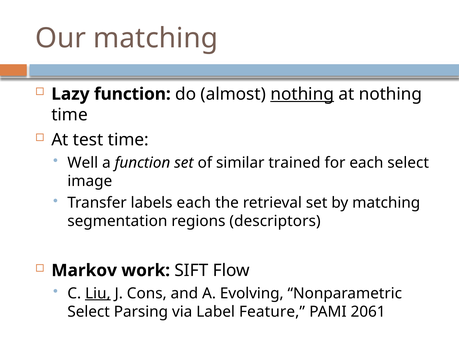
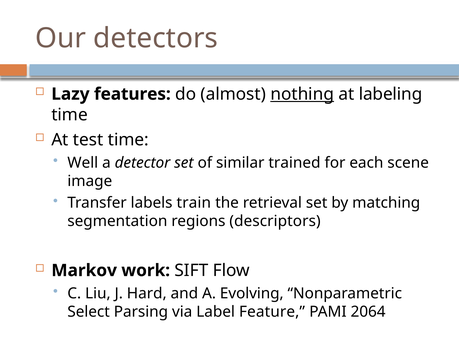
Our matching: matching -> detectors
Lazy function: function -> features
at nothing: nothing -> labeling
a function: function -> detector
each select: select -> scene
labels each: each -> train
Liu underline: present -> none
Cons: Cons -> Hard
2061: 2061 -> 2064
